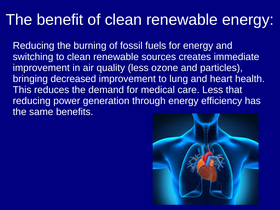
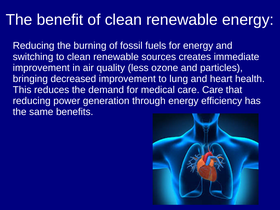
care Less: Less -> Care
